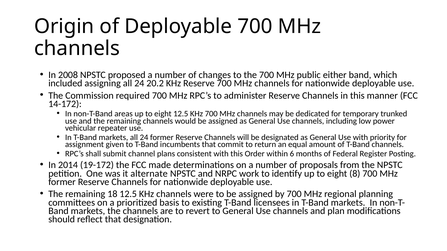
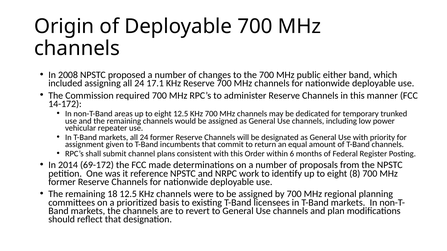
20.2: 20.2 -> 17.1
19-172: 19-172 -> 69-172
alternate: alternate -> reference
